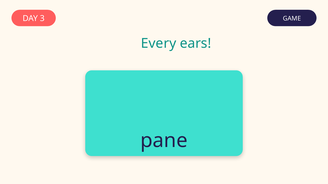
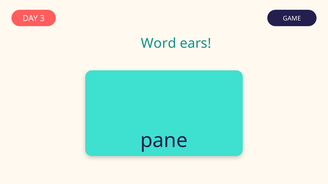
Every: Every -> Word
